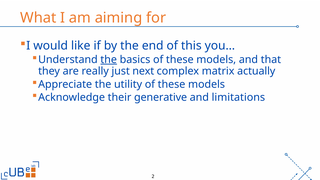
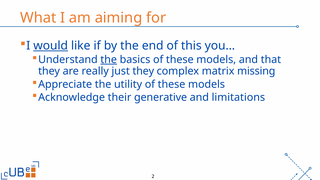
would underline: none -> present
just next: next -> they
actually: actually -> missing
